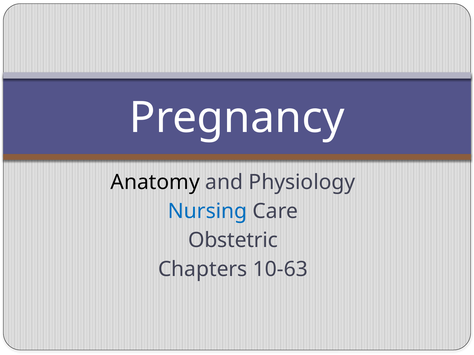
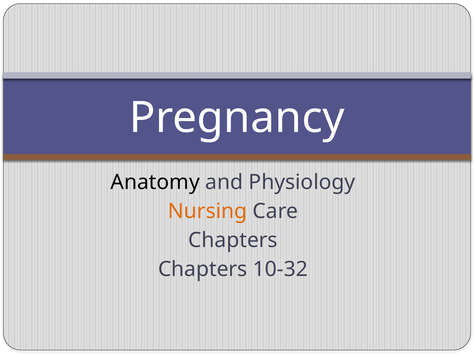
Nursing colour: blue -> orange
Obstetric at (233, 241): Obstetric -> Chapters
10-63: 10-63 -> 10-32
